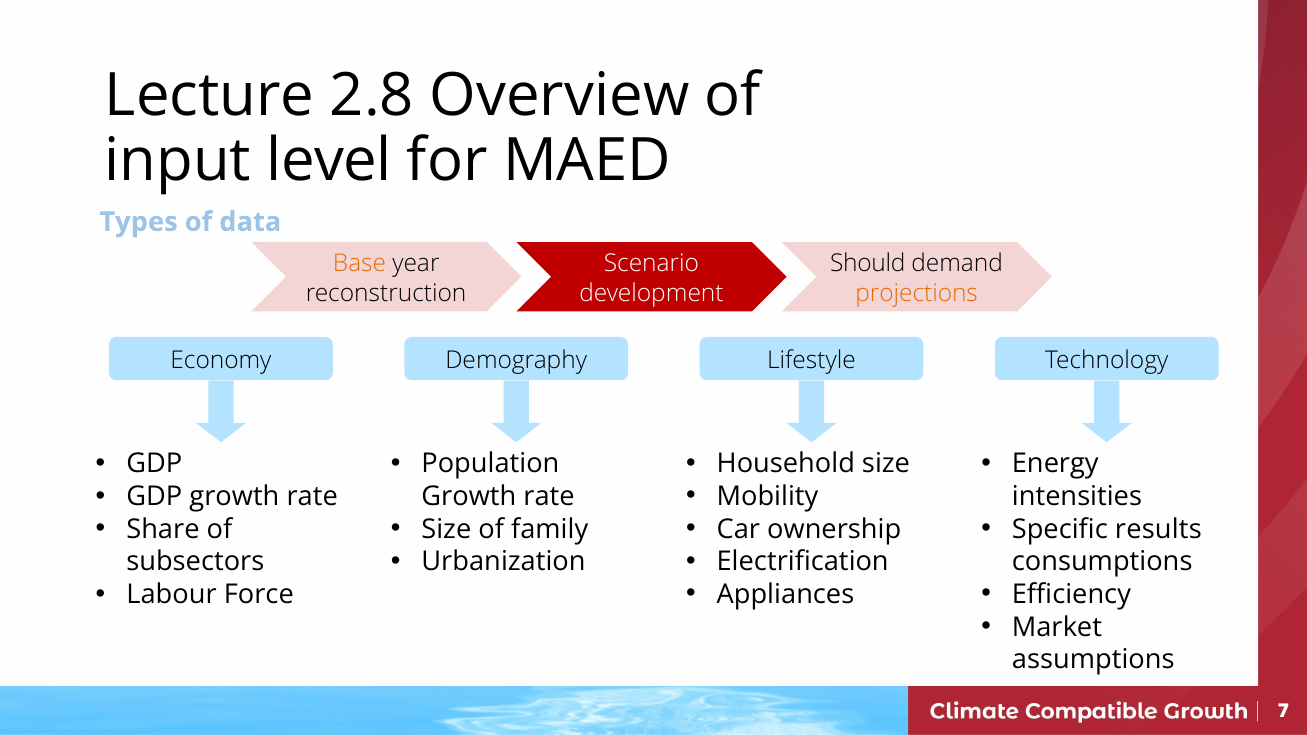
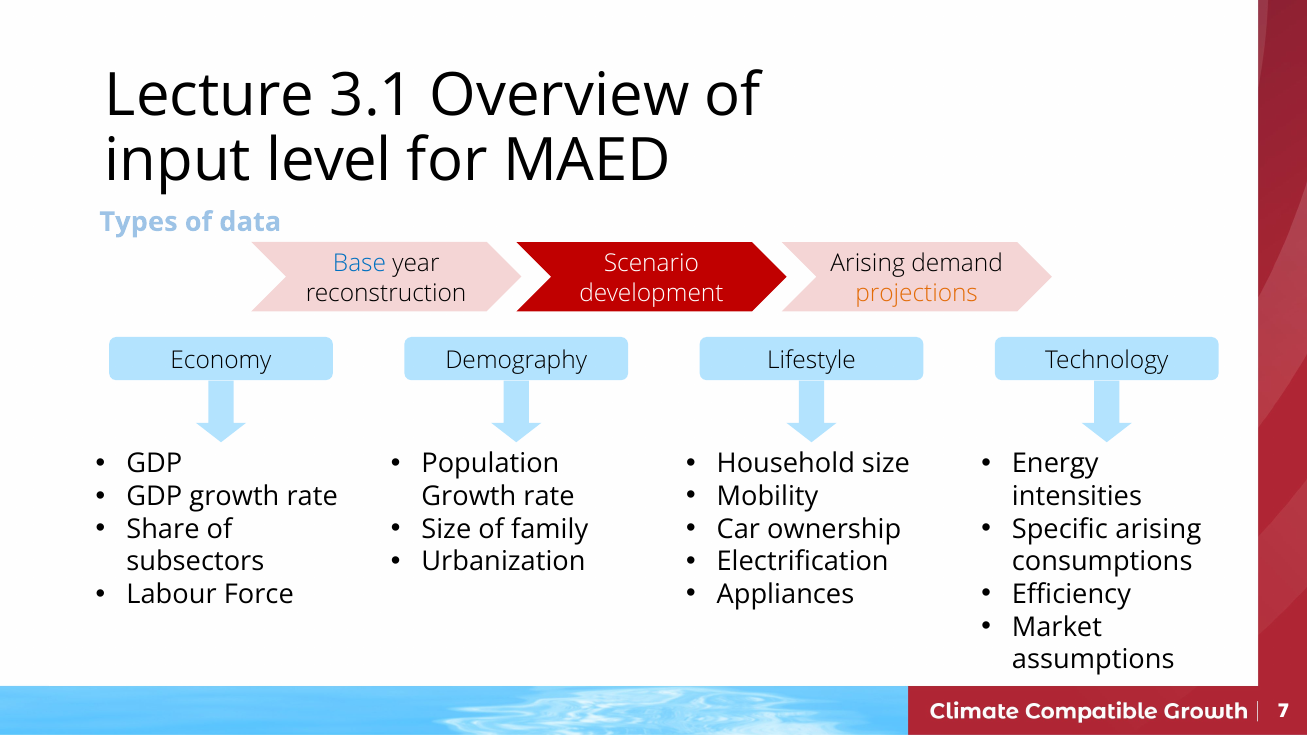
2.8: 2.8 -> 3.1
Base colour: orange -> blue
Should at (868, 264): Should -> Arising
Specific results: results -> arising
